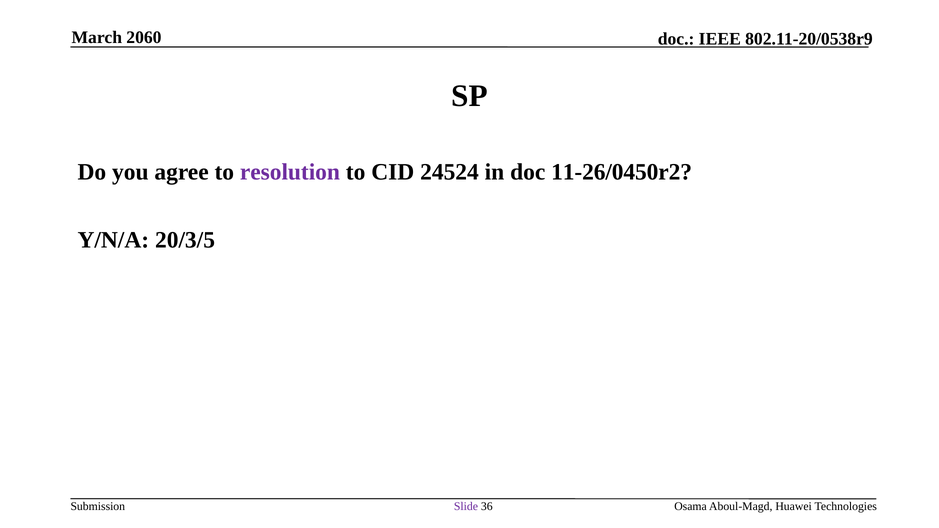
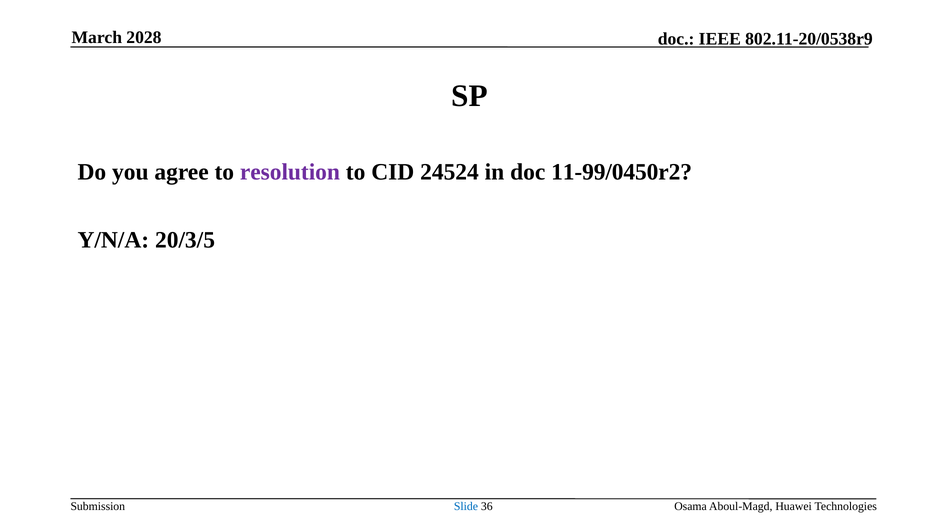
2060: 2060 -> 2028
11-26/0450r2: 11-26/0450r2 -> 11-99/0450r2
Slide colour: purple -> blue
